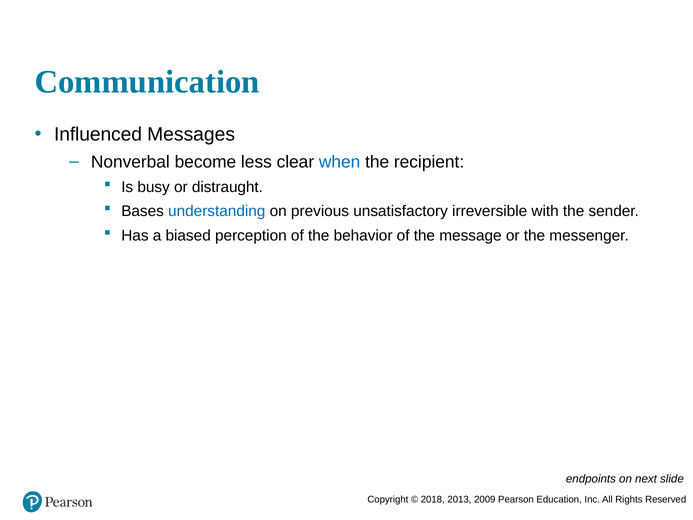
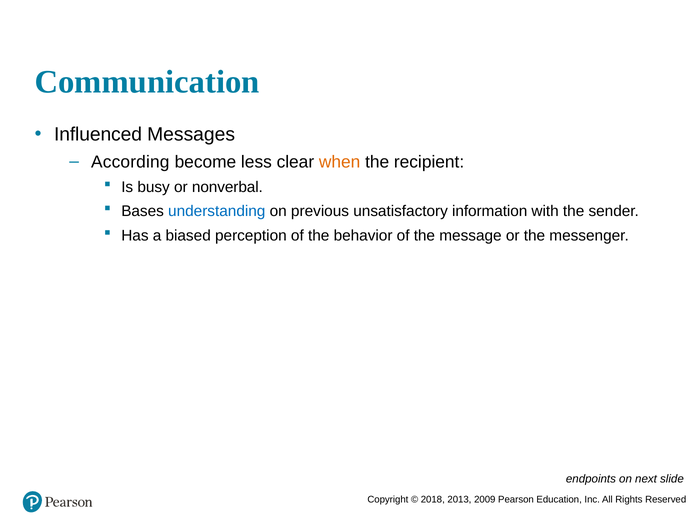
Nonverbal: Nonverbal -> According
when colour: blue -> orange
distraught: distraught -> nonverbal
irreversible: irreversible -> information
